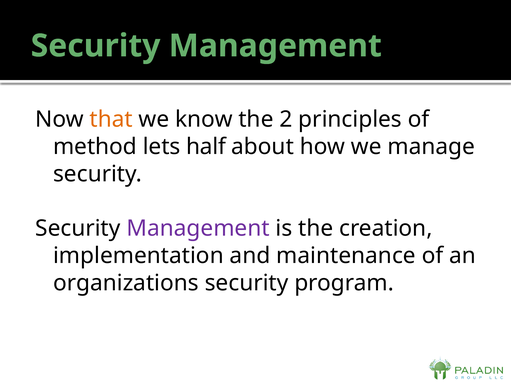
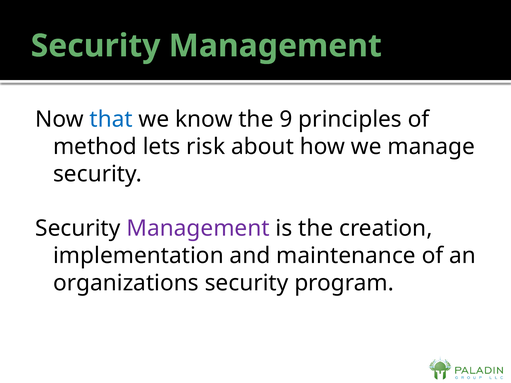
that colour: orange -> blue
2: 2 -> 9
half: half -> risk
